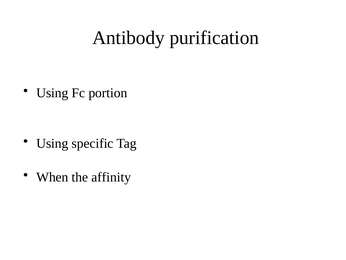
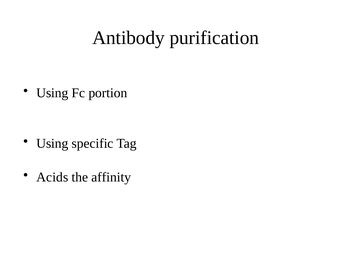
When: When -> Acids
